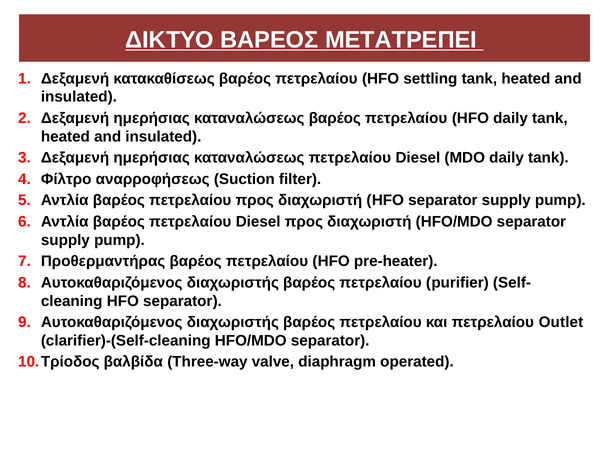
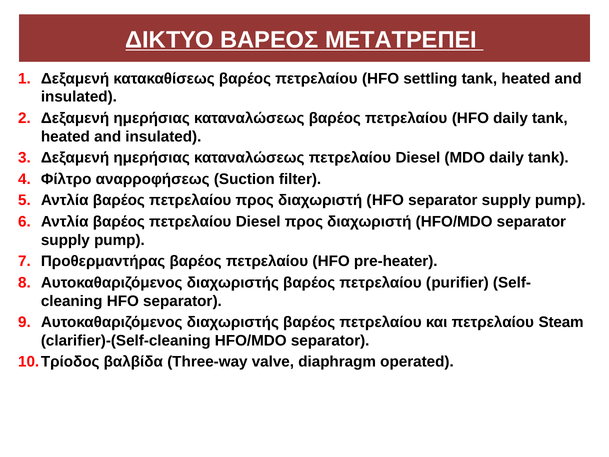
Outlet: Outlet -> Steam
